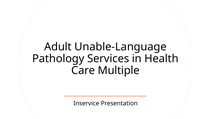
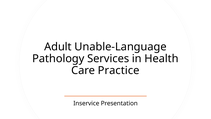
Multiple: Multiple -> Practice
